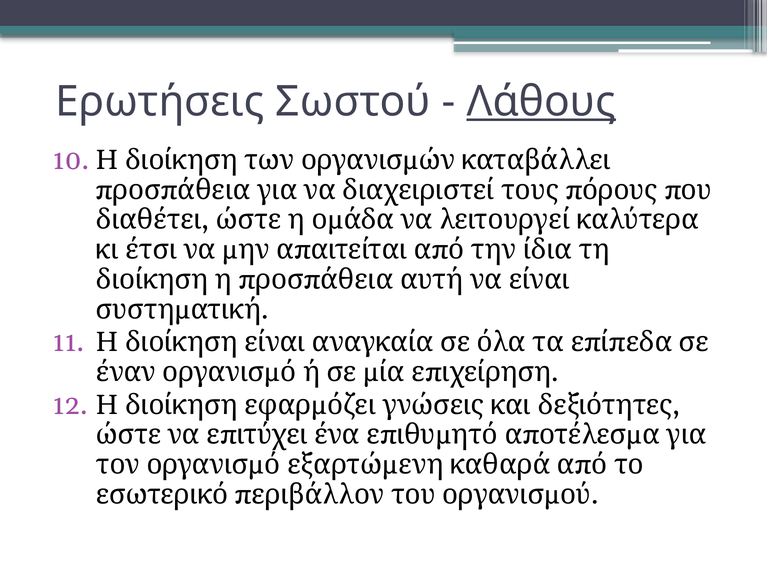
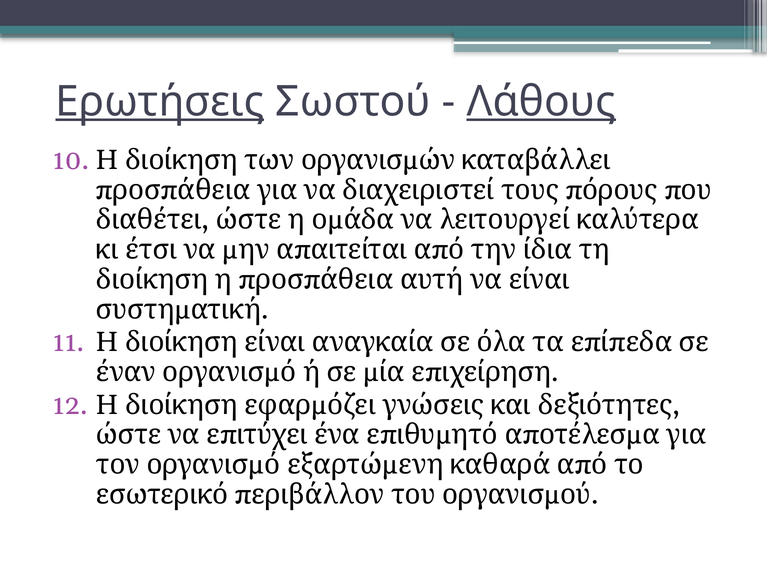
Ερωτήσεις underline: none -> present
